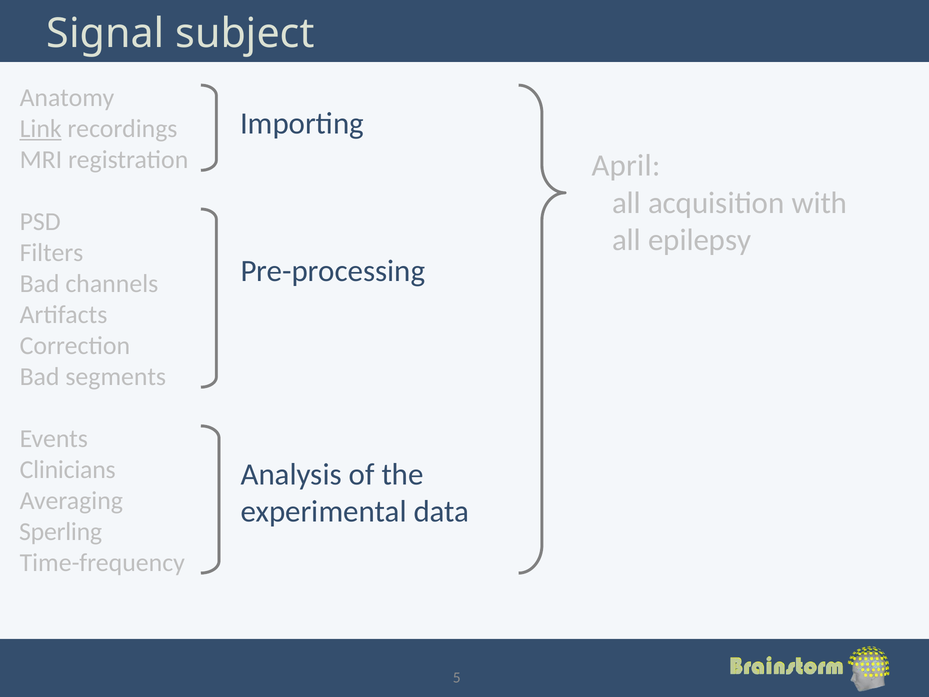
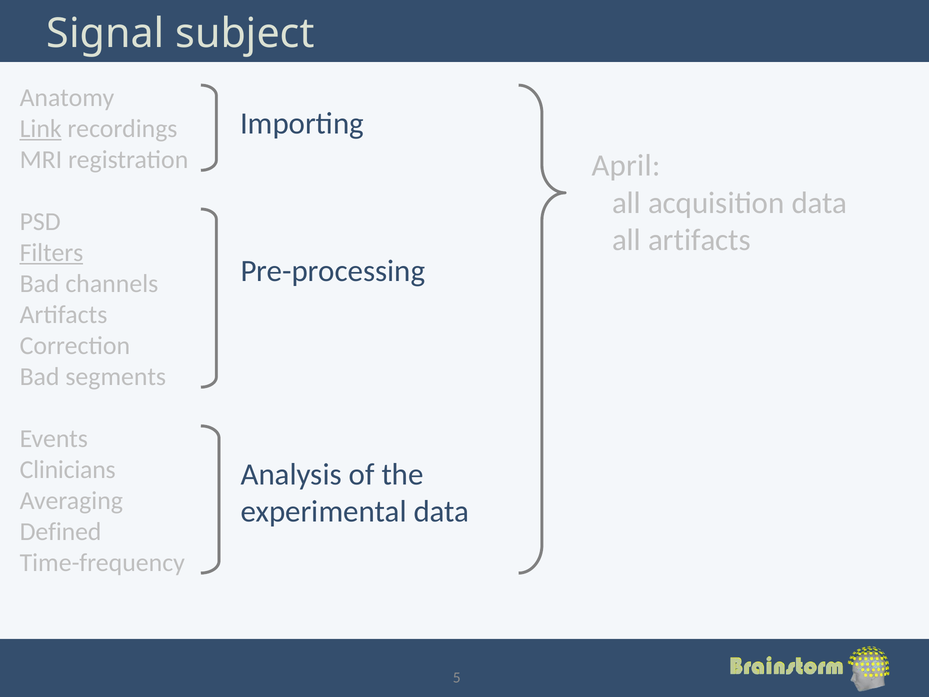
acquisition with: with -> data
all epilepsy: epilepsy -> artifacts
Filters underline: none -> present
Sperling: Sperling -> Defined
